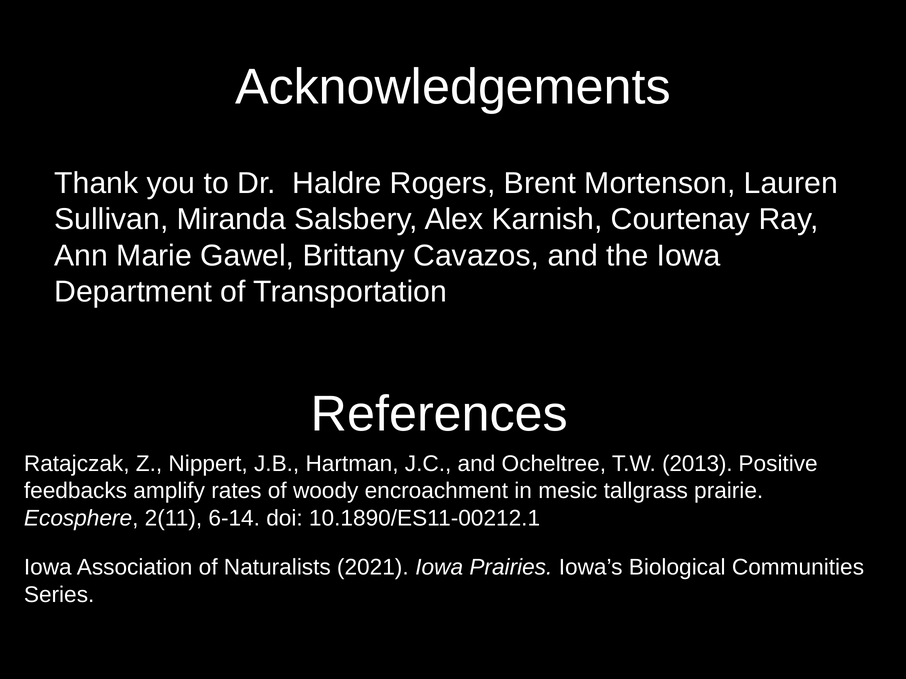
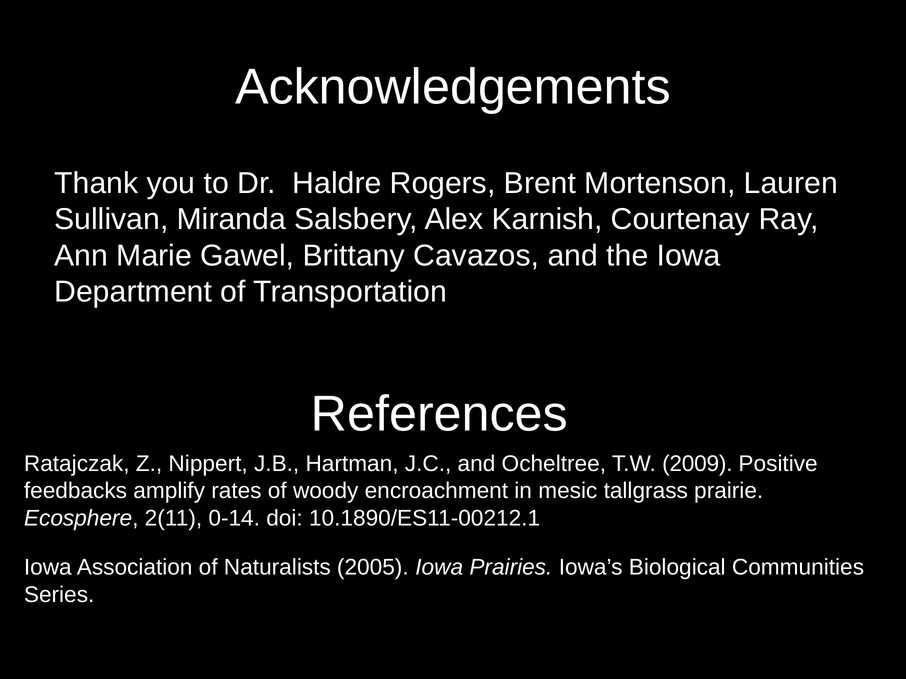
2013: 2013 -> 2009
6-14: 6-14 -> 0-14
2021: 2021 -> 2005
